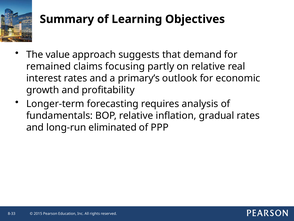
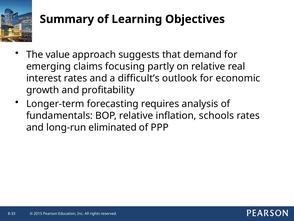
remained: remained -> emerging
primary’s: primary’s -> difficult’s
gradual: gradual -> schools
